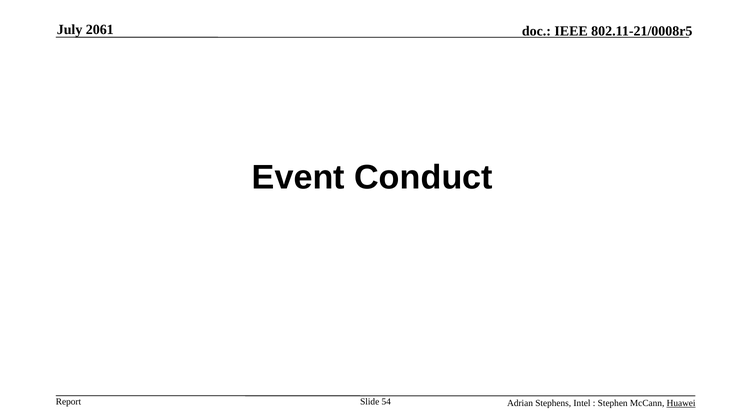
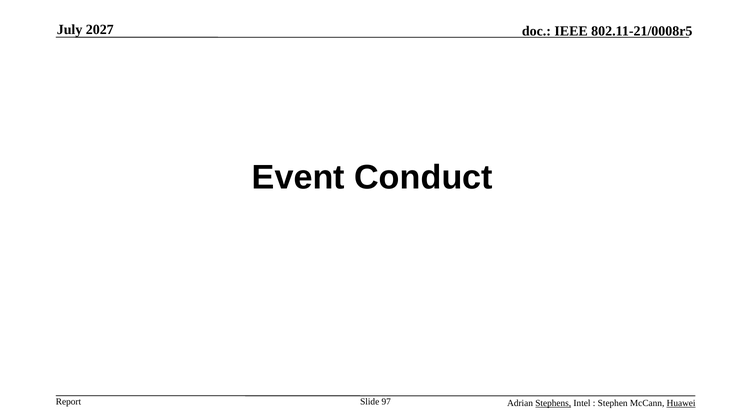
2061: 2061 -> 2027
54: 54 -> 97
Stephens underline: none -> present
